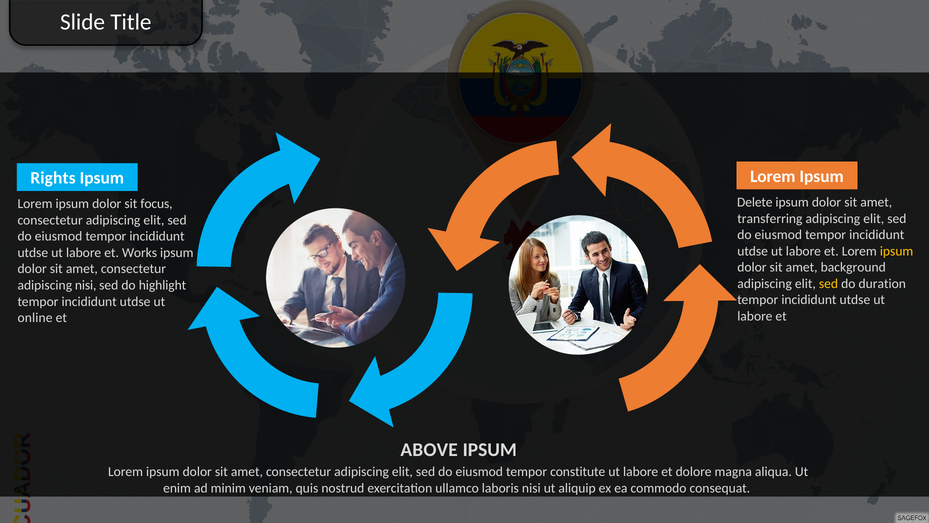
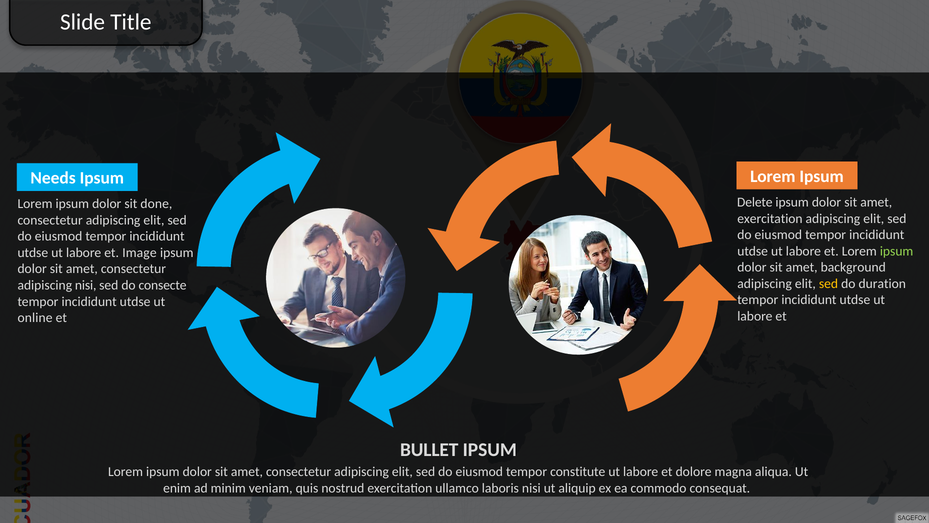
Rights: Rights -> Needs
focus: focus -> done
transferring at (770, 218): transferring -> exercitation
ipsum at (897, 251) colour: yellow -> light green
Works: Works -> Image
highlight: highlight -> consecte
ABOVE: ABOVE -> BULLET
